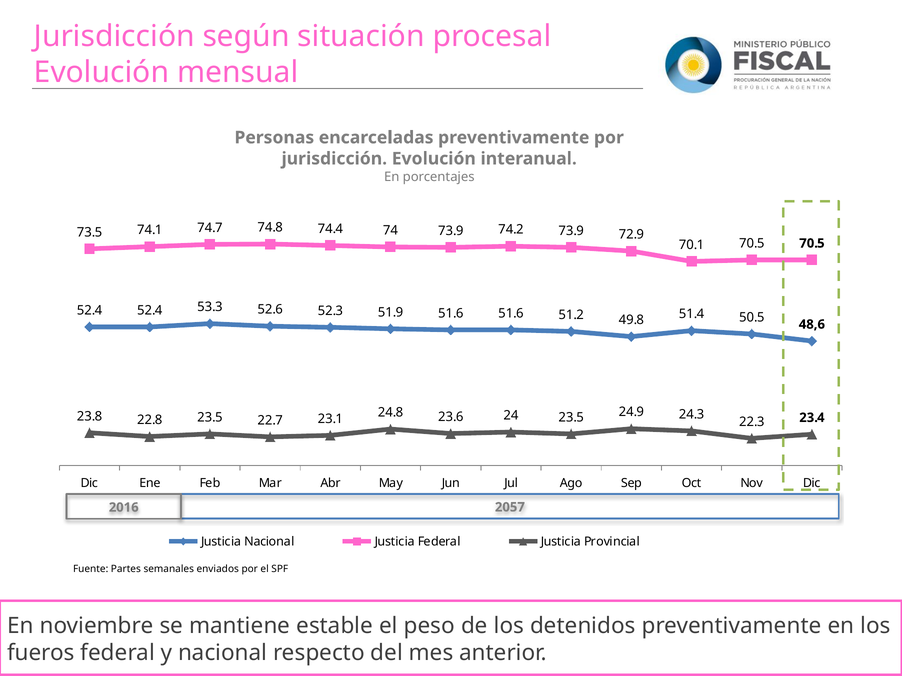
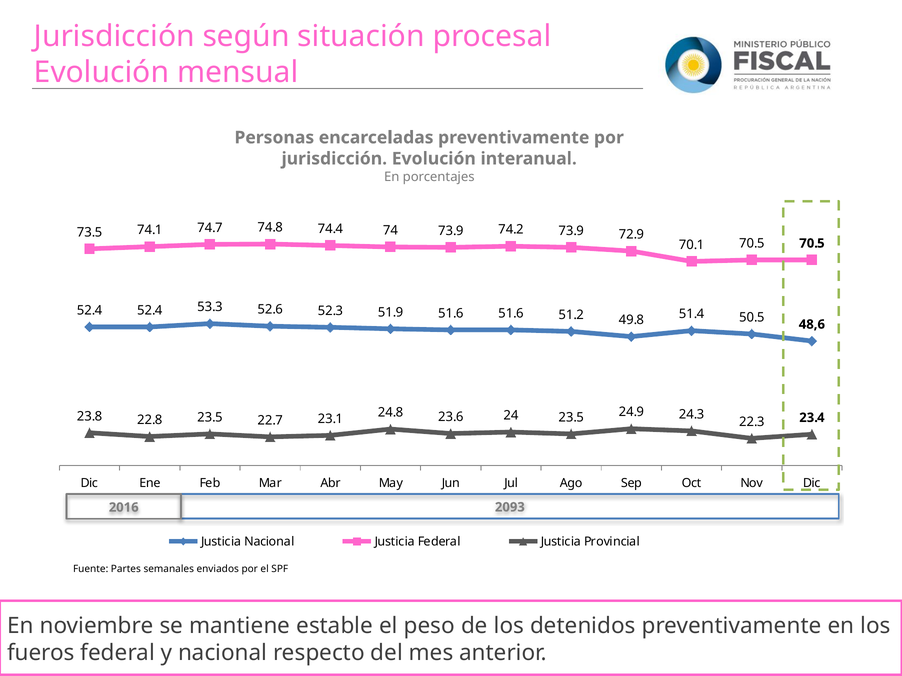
2057: 2057 -> 2093
